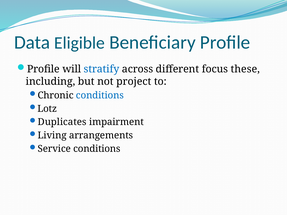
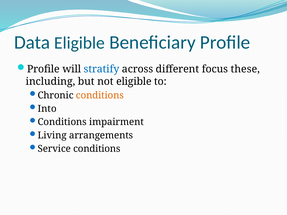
not project: project -> eligible
conditions at (100, 95) colour: blue -> orange
Lotz: Lotz -> Into
Duplicates at (62, 122): Duplicates -> Conditions
